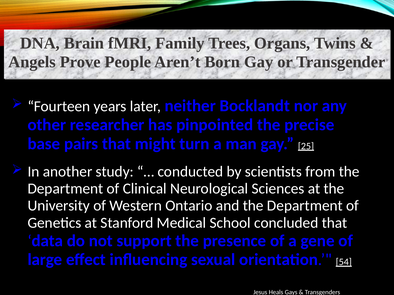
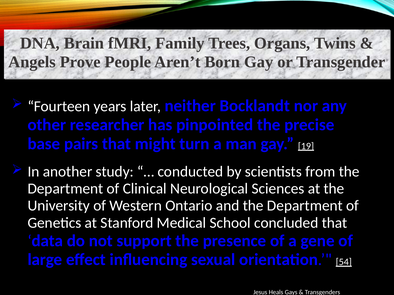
25: 25 -> 19
